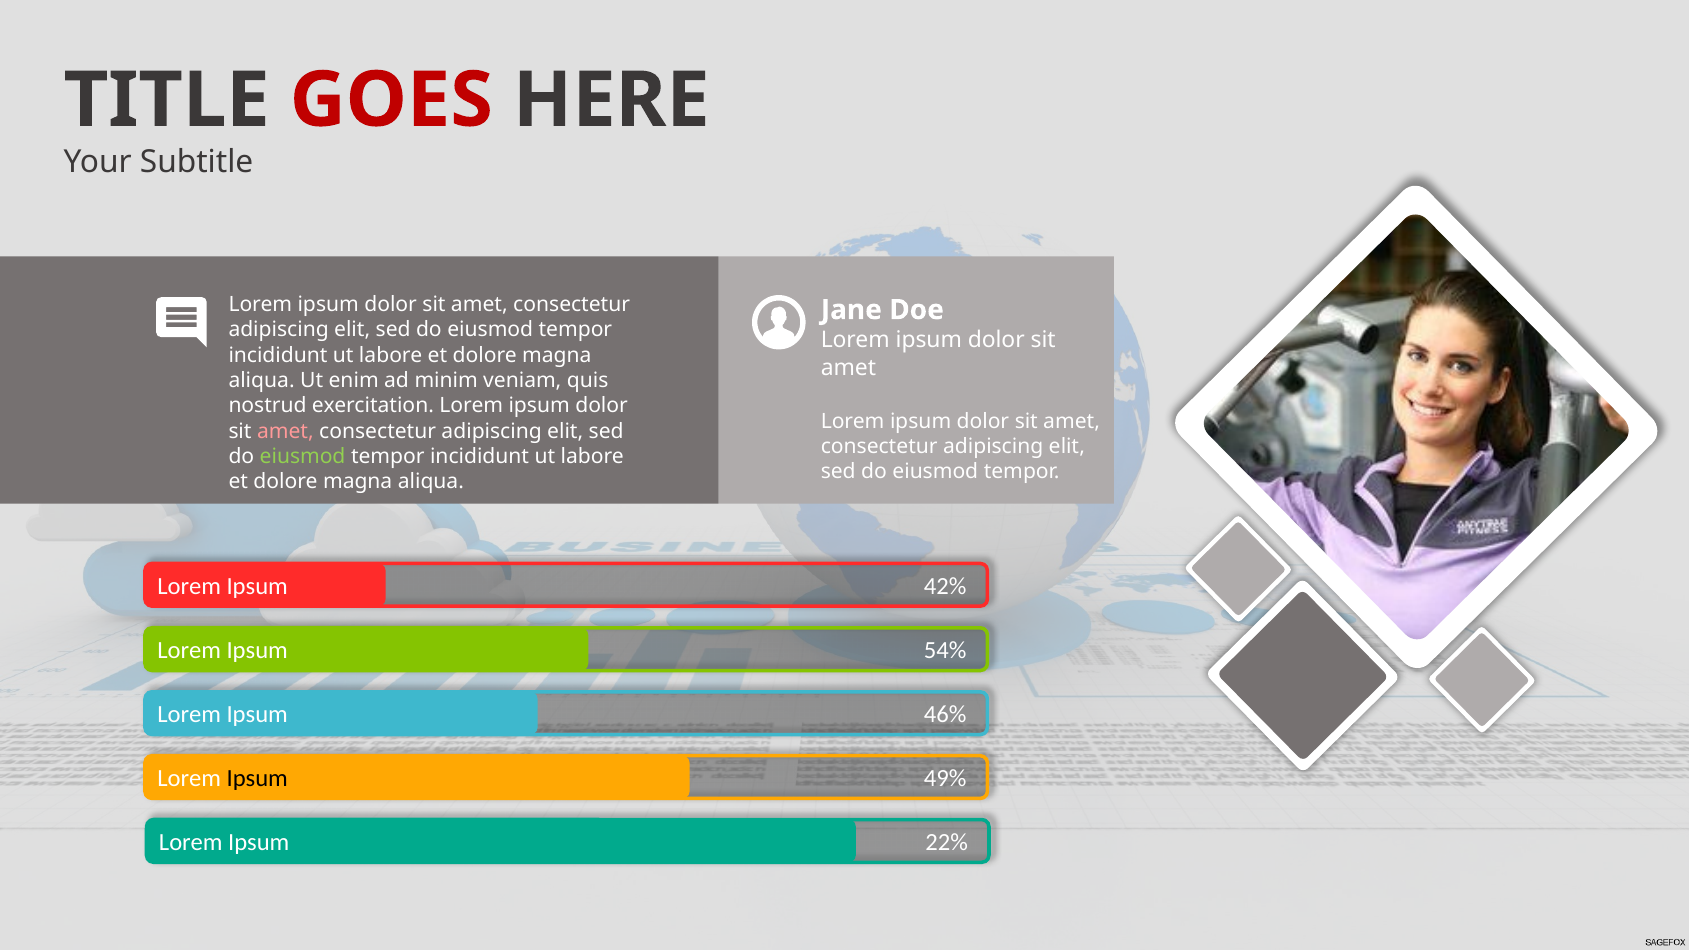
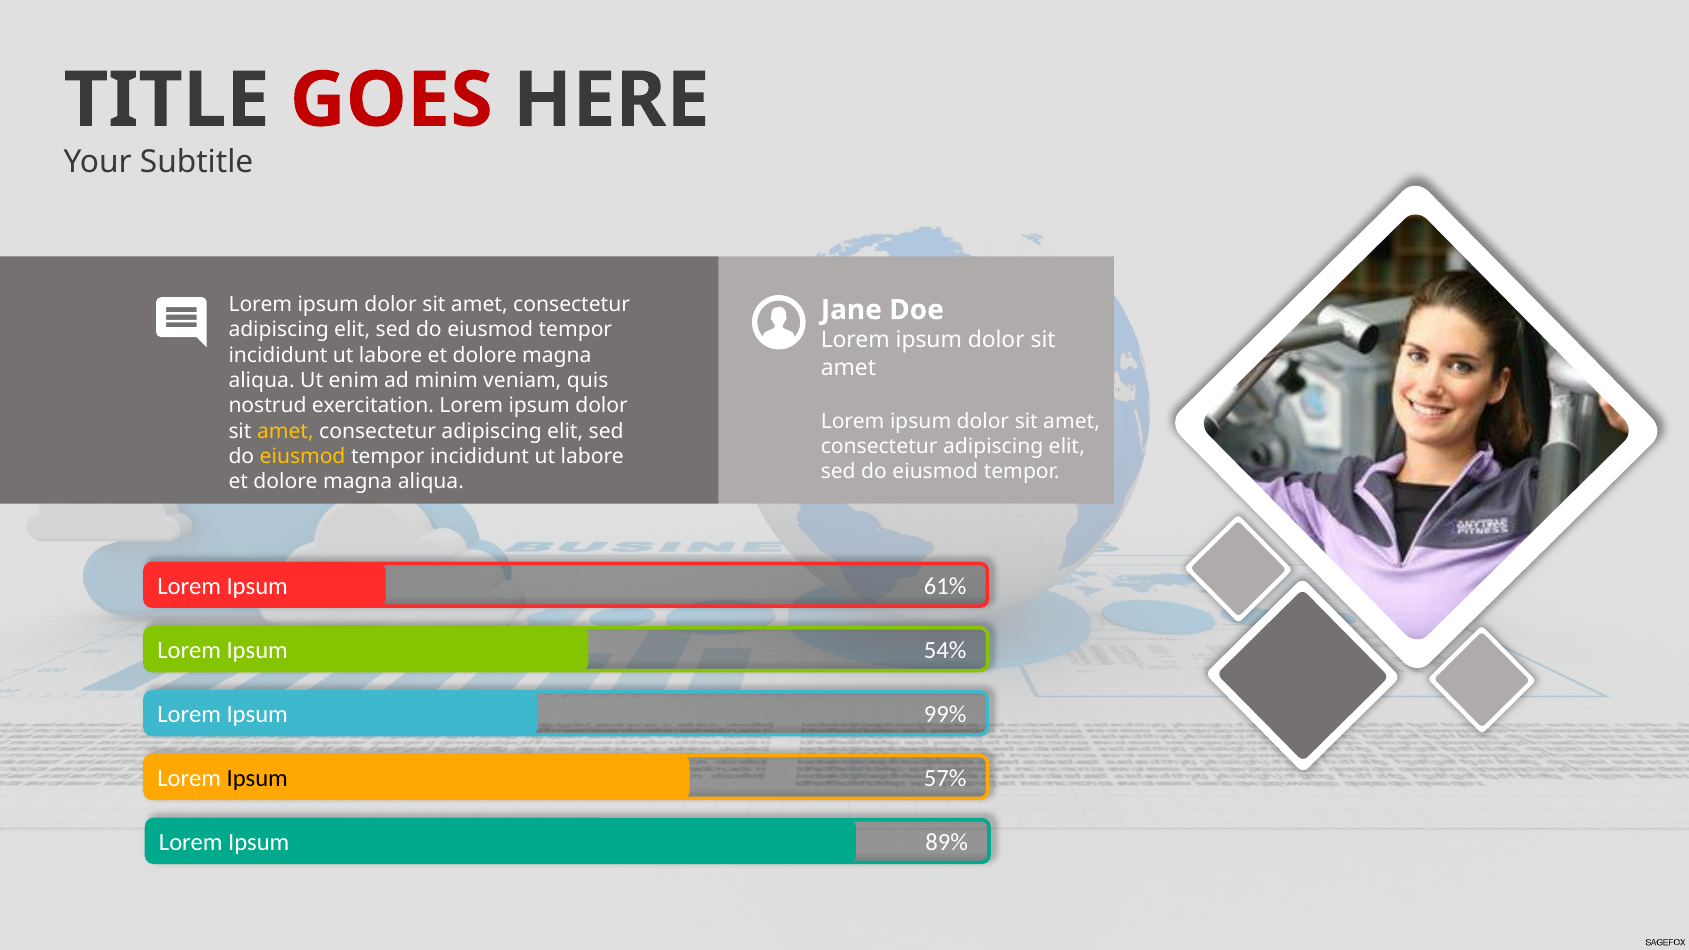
amet at (285, 431) colour: pink -> yellow
eiusmod at (303, 457) colour: light green -> yellow
42%: 42% -> 61%
46%: 46% -> 99%
49%: 49% -> 57%
22%: 22% -> 89%
